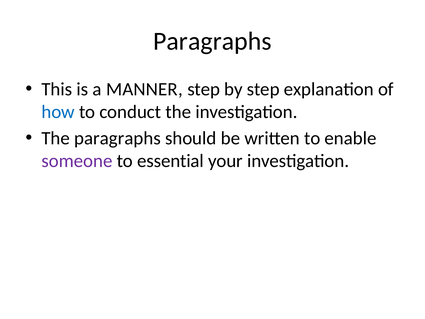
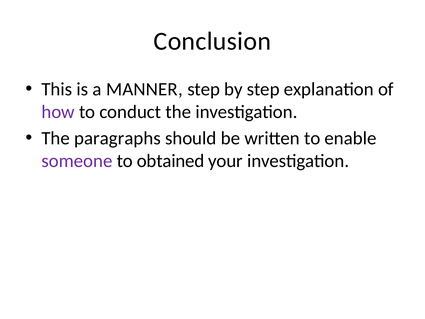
Paragraphs at (212, 41): Paragraphs -> Conclusion
how colour: blue -> purple
essential: essential -> obtained
